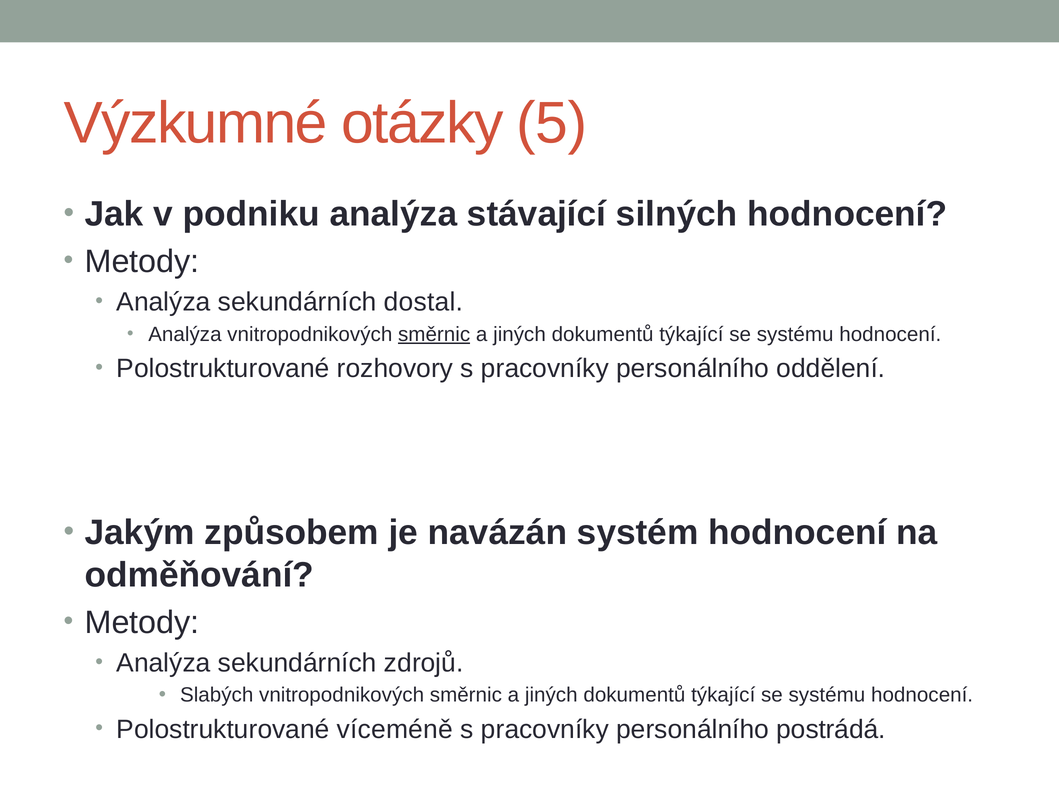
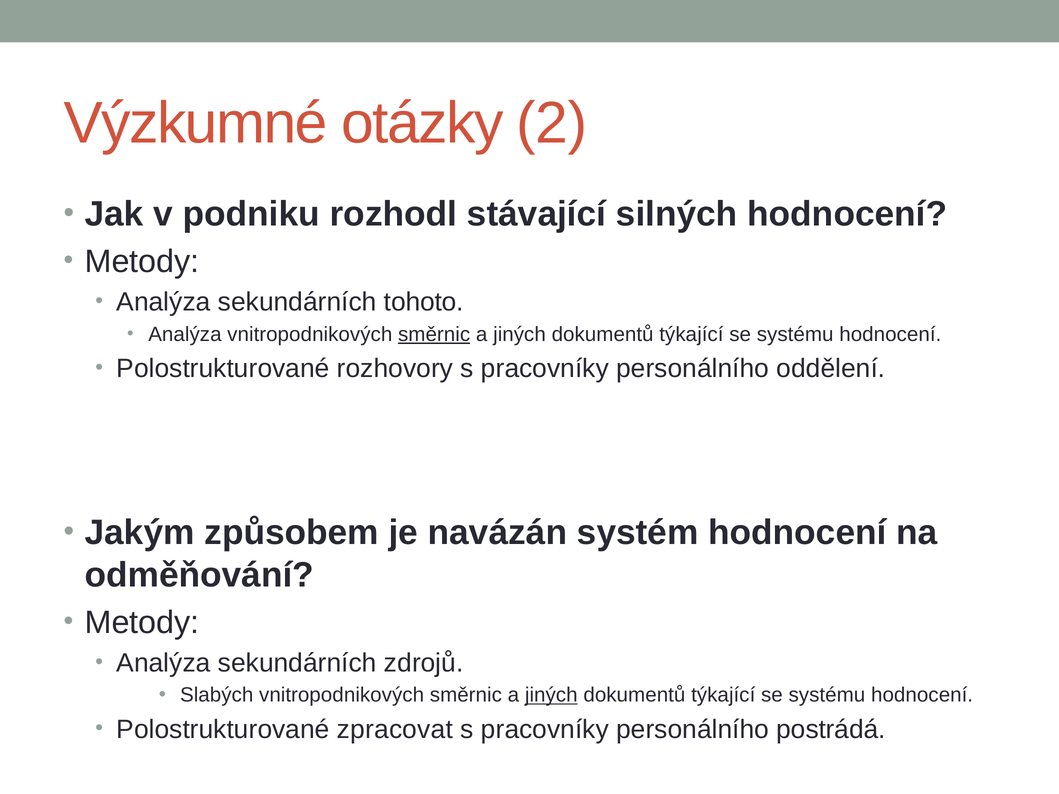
5: 5 -> 2
podniku analýza: analýza -> rozhodl
dostal: dostal -> tohoto
jiných at (551, 695) underline: none -> present
víceméně: víceméně -> zpracovat
